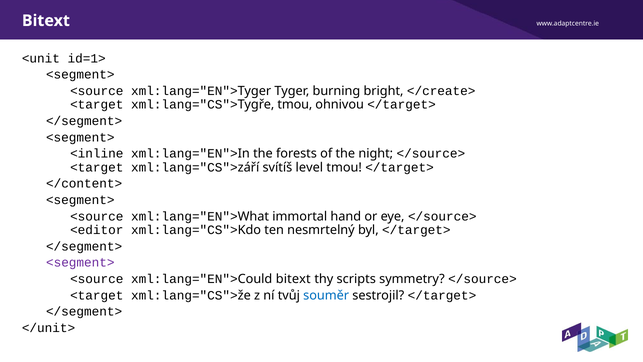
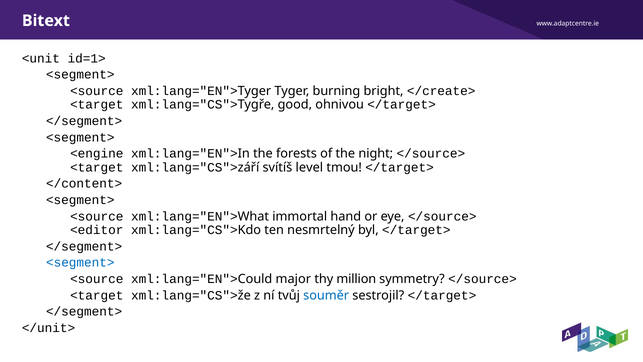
xml:lang="CS">Tygře tmou: tmou -> good
<inline: <inline -> <engine
<segment> at (80, 262) colour: purple -> blue
xml:lang="EN">Could bitext: bitext -> major
scripts: scripts -> million
